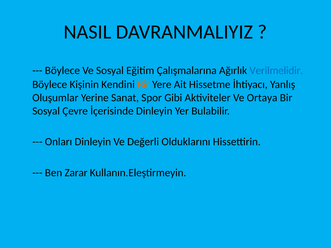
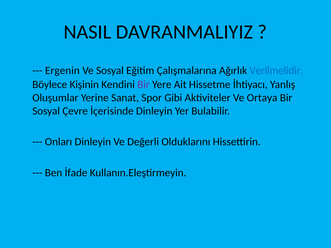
Böylece at (62, 71): Böylece -> Ergenin
Bir at (143, 85) colour: orange -> purple
Zarar: Zarar -> İfade
